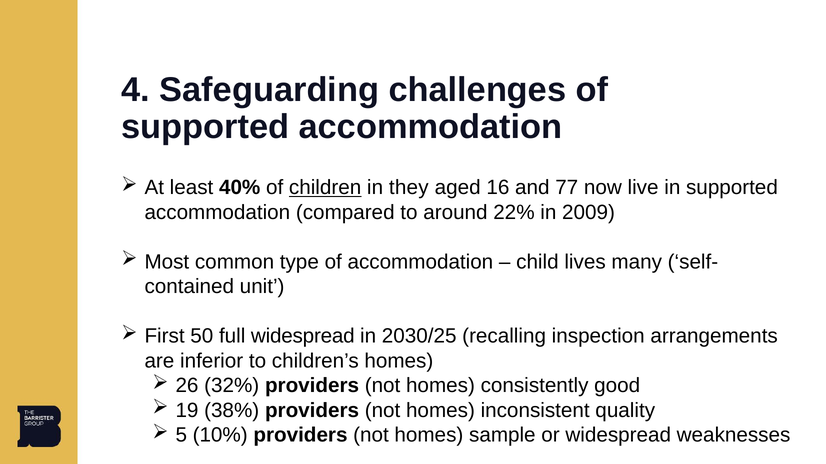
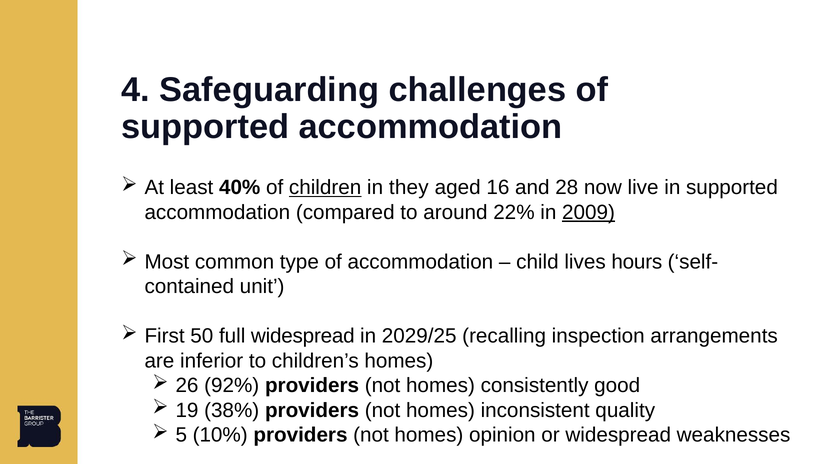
77: 77 -> 28
2009 underline: none -> present
many: many -> hours
2030/25: 2030/25 -> 2029/25
32%: 32% -> 92%
sample: sample -> opinion
